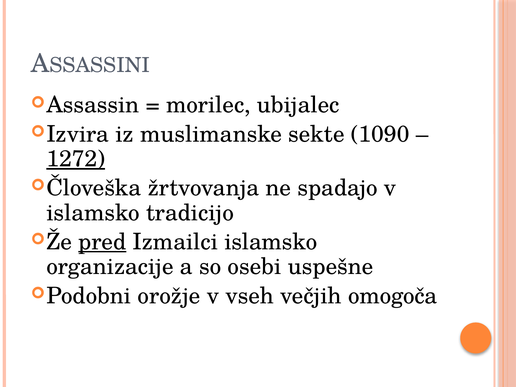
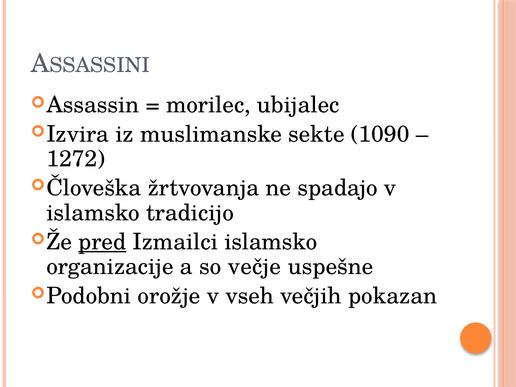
1272 underline: present -> none
osebi: osebi -> večje
omogoča: omogoča -> pokazan
